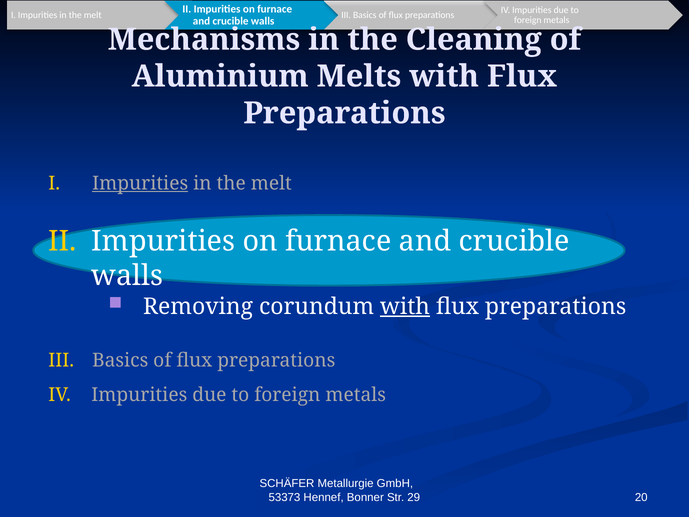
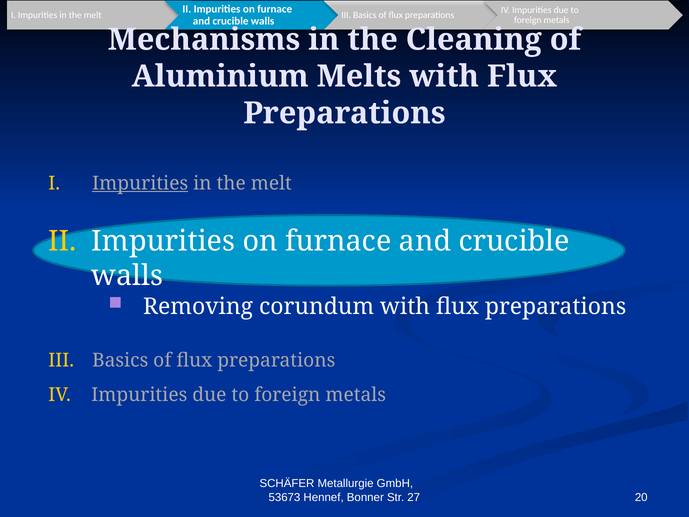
with at (405, 306) underline: present -> none
53373: 53373 -> 53673
29: 29 -> 27
